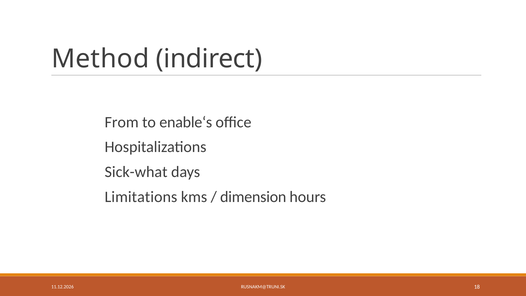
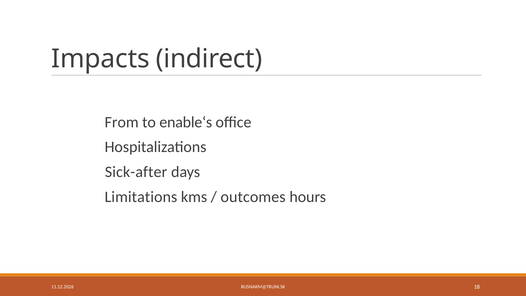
Method: Method -> Impacts
Sick-what: Sick-what -> Sick-after
dimension: dimension -> outcomes
